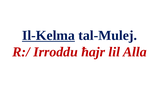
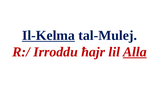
Alla underline: none -> present
